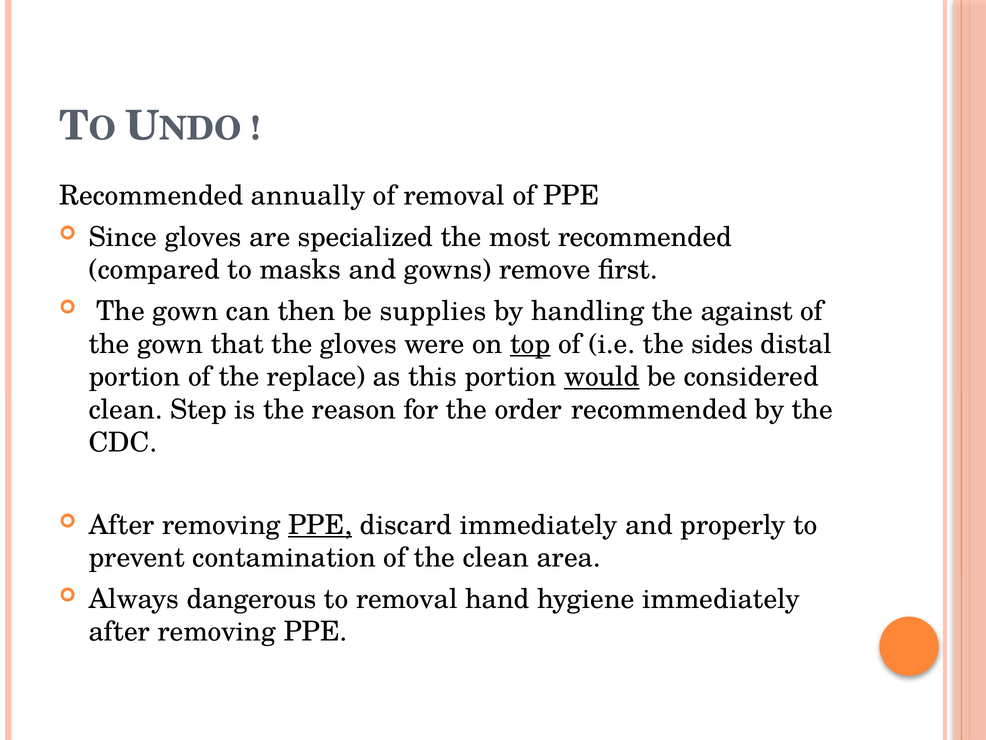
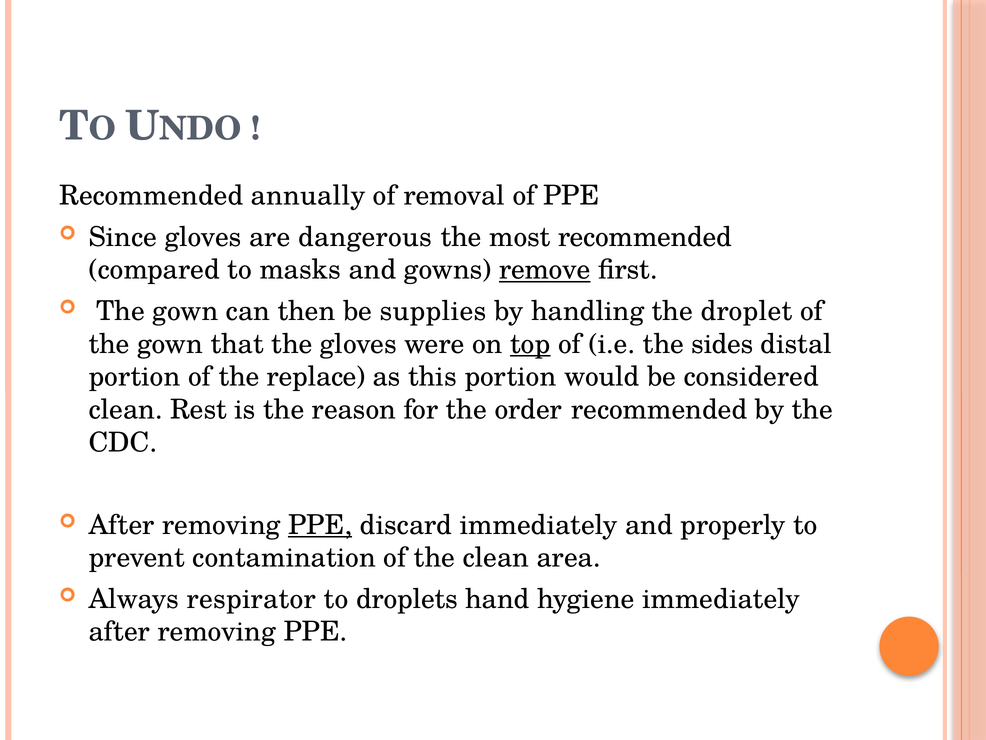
specialized: specialized -> dangerous
remove underline: none -> present
against: against -> droplet
would underline: present -> none
Step: Step -> Rest
dangerous: dangerous -> respirator
to removal: removal -> droplets
